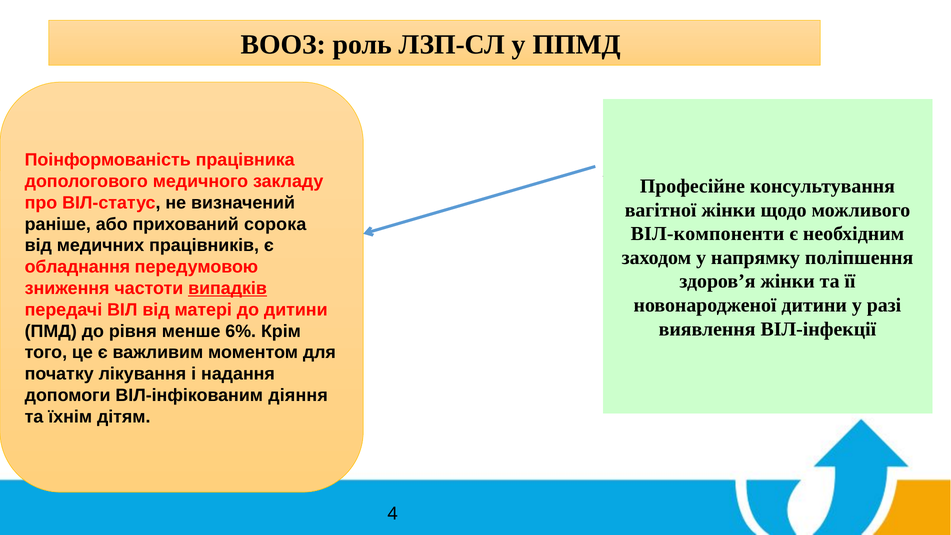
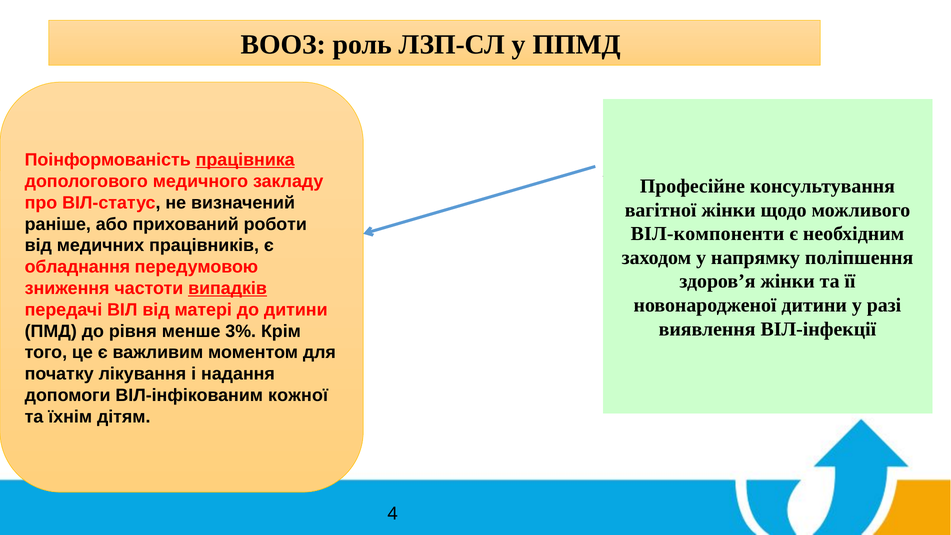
працівника underline: none -> present
сорока: сорока -> роботи
6%: 6% -> 3%
діяння: діяння -> кожної
